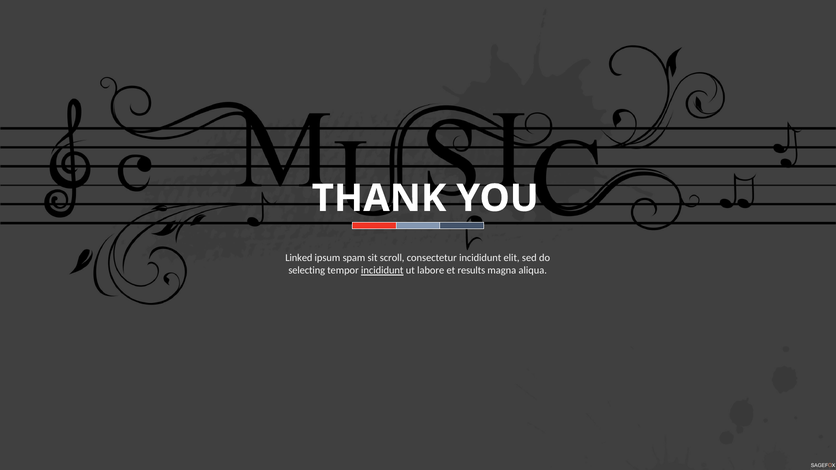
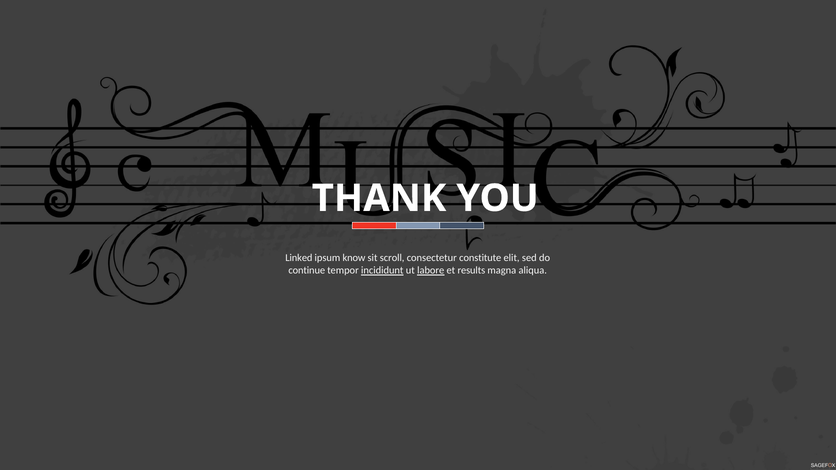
spam: spam -> know
consectetur incididunt: incididunt -> constitute
selecting: selecting -> continue
labore underline: none -> present
